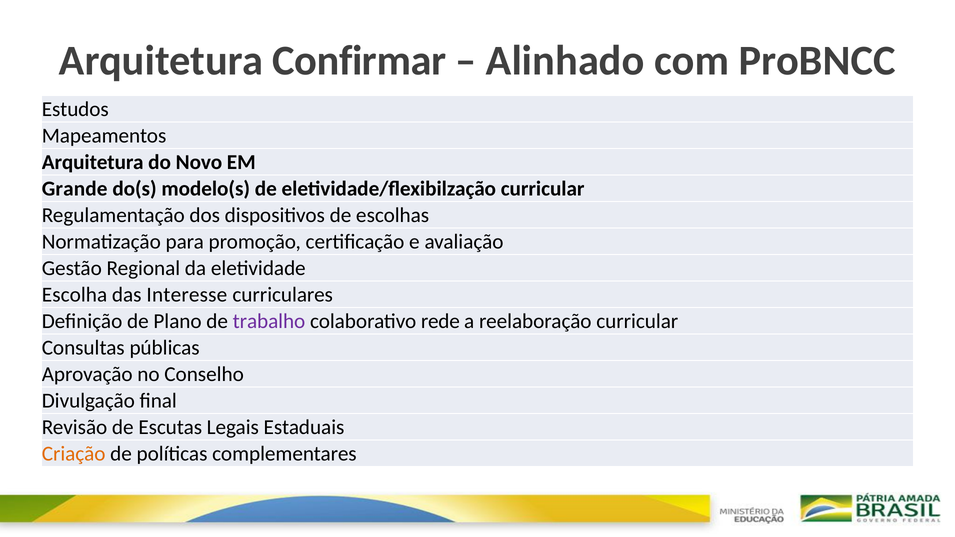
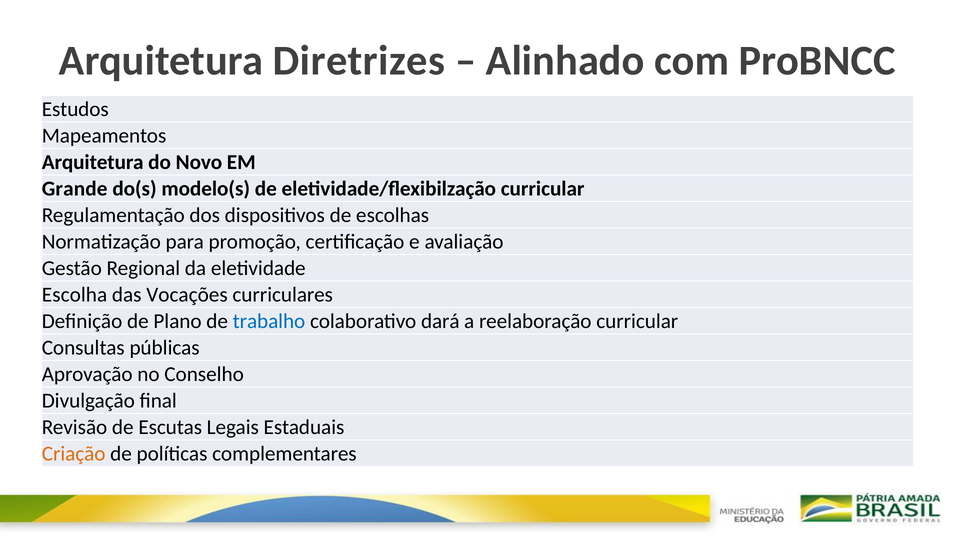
Confirmar: Confirmar -> Diretrizes
Interesse: Interesse -> Vocações
trabalho colour: purple -> blue
rede: rede -> dará
